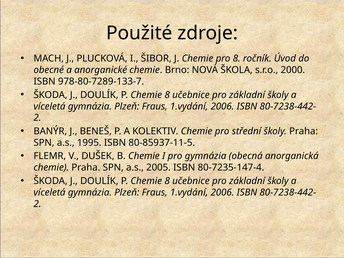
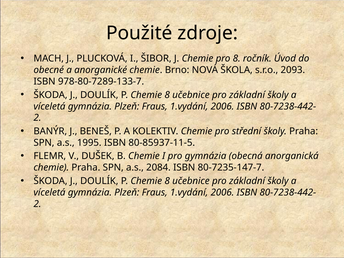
2000: 2000 -> 2093
2005: 2005 -> 2084
80-7235-147-4: 80-7235-147-4 -> 80-7235-147-7
